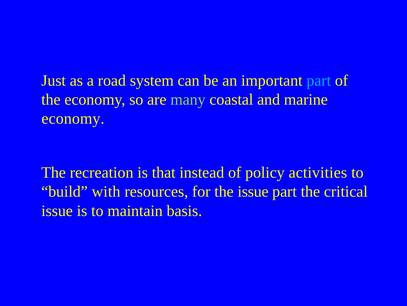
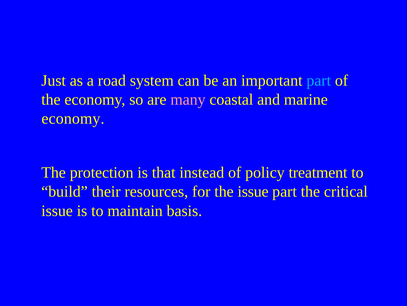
many colour: light green -> pink
recreation: recreation -> protection
activities: activities -> treatment
with: with -> their
